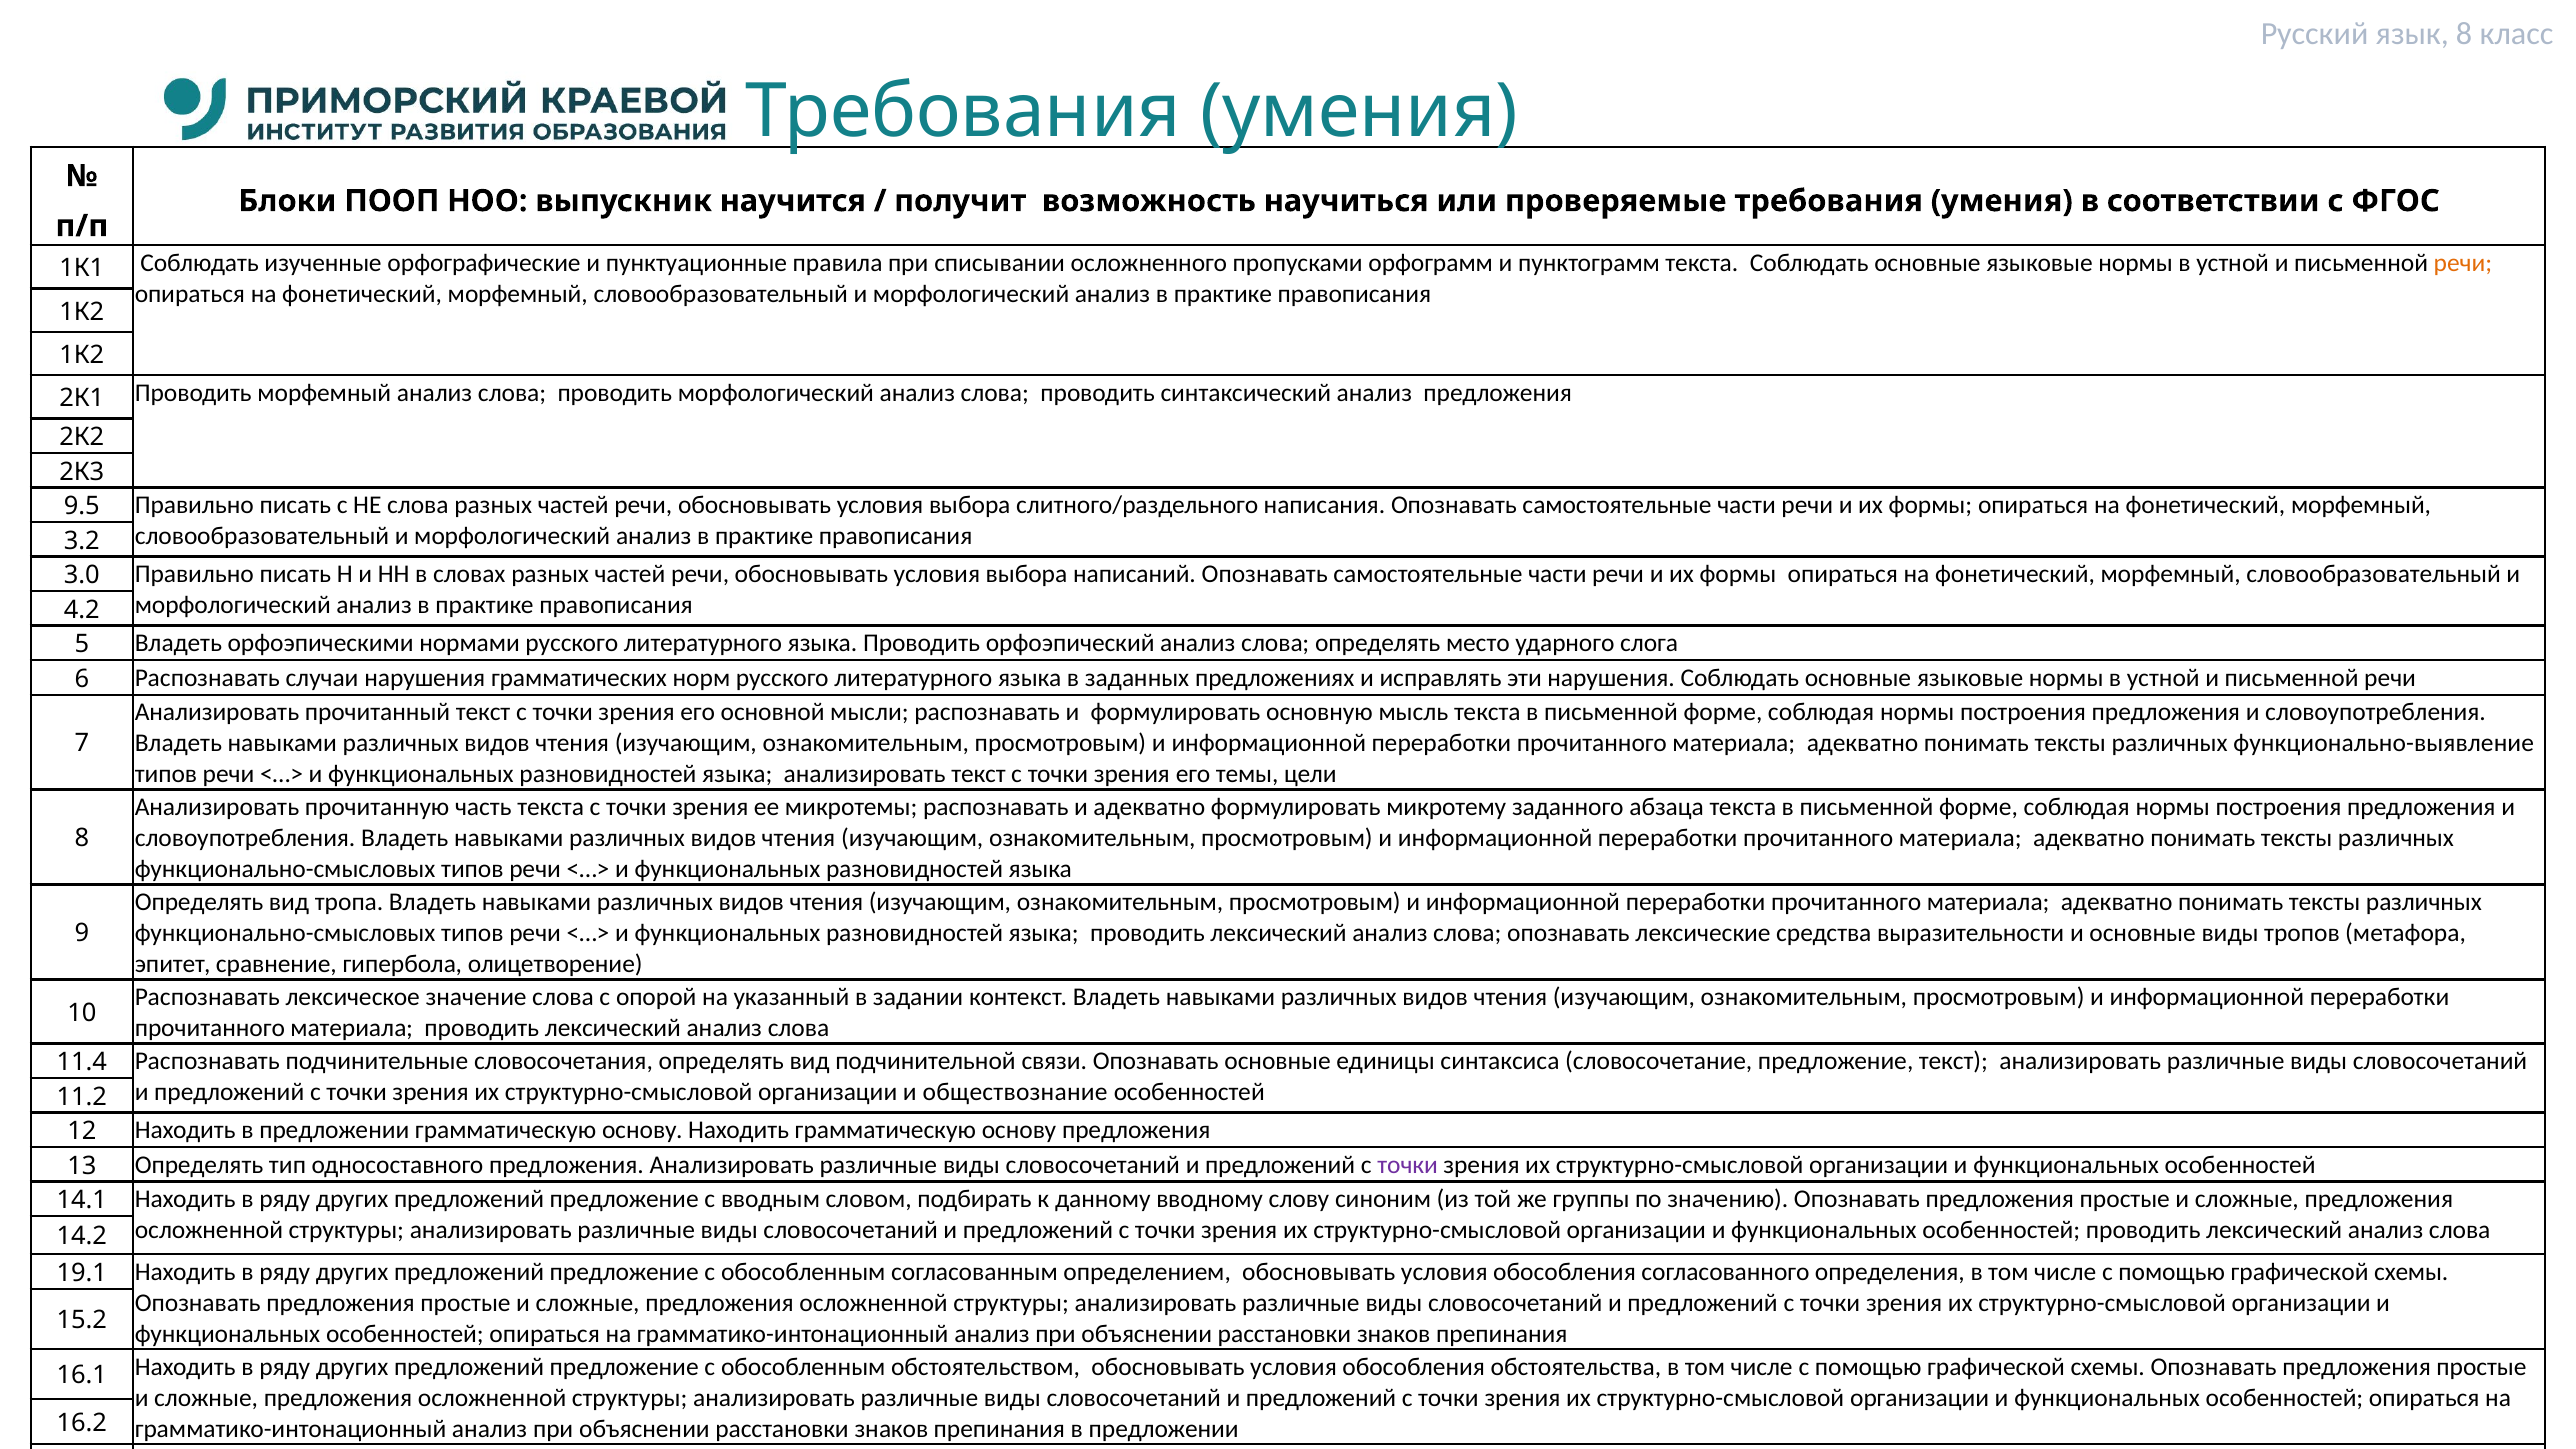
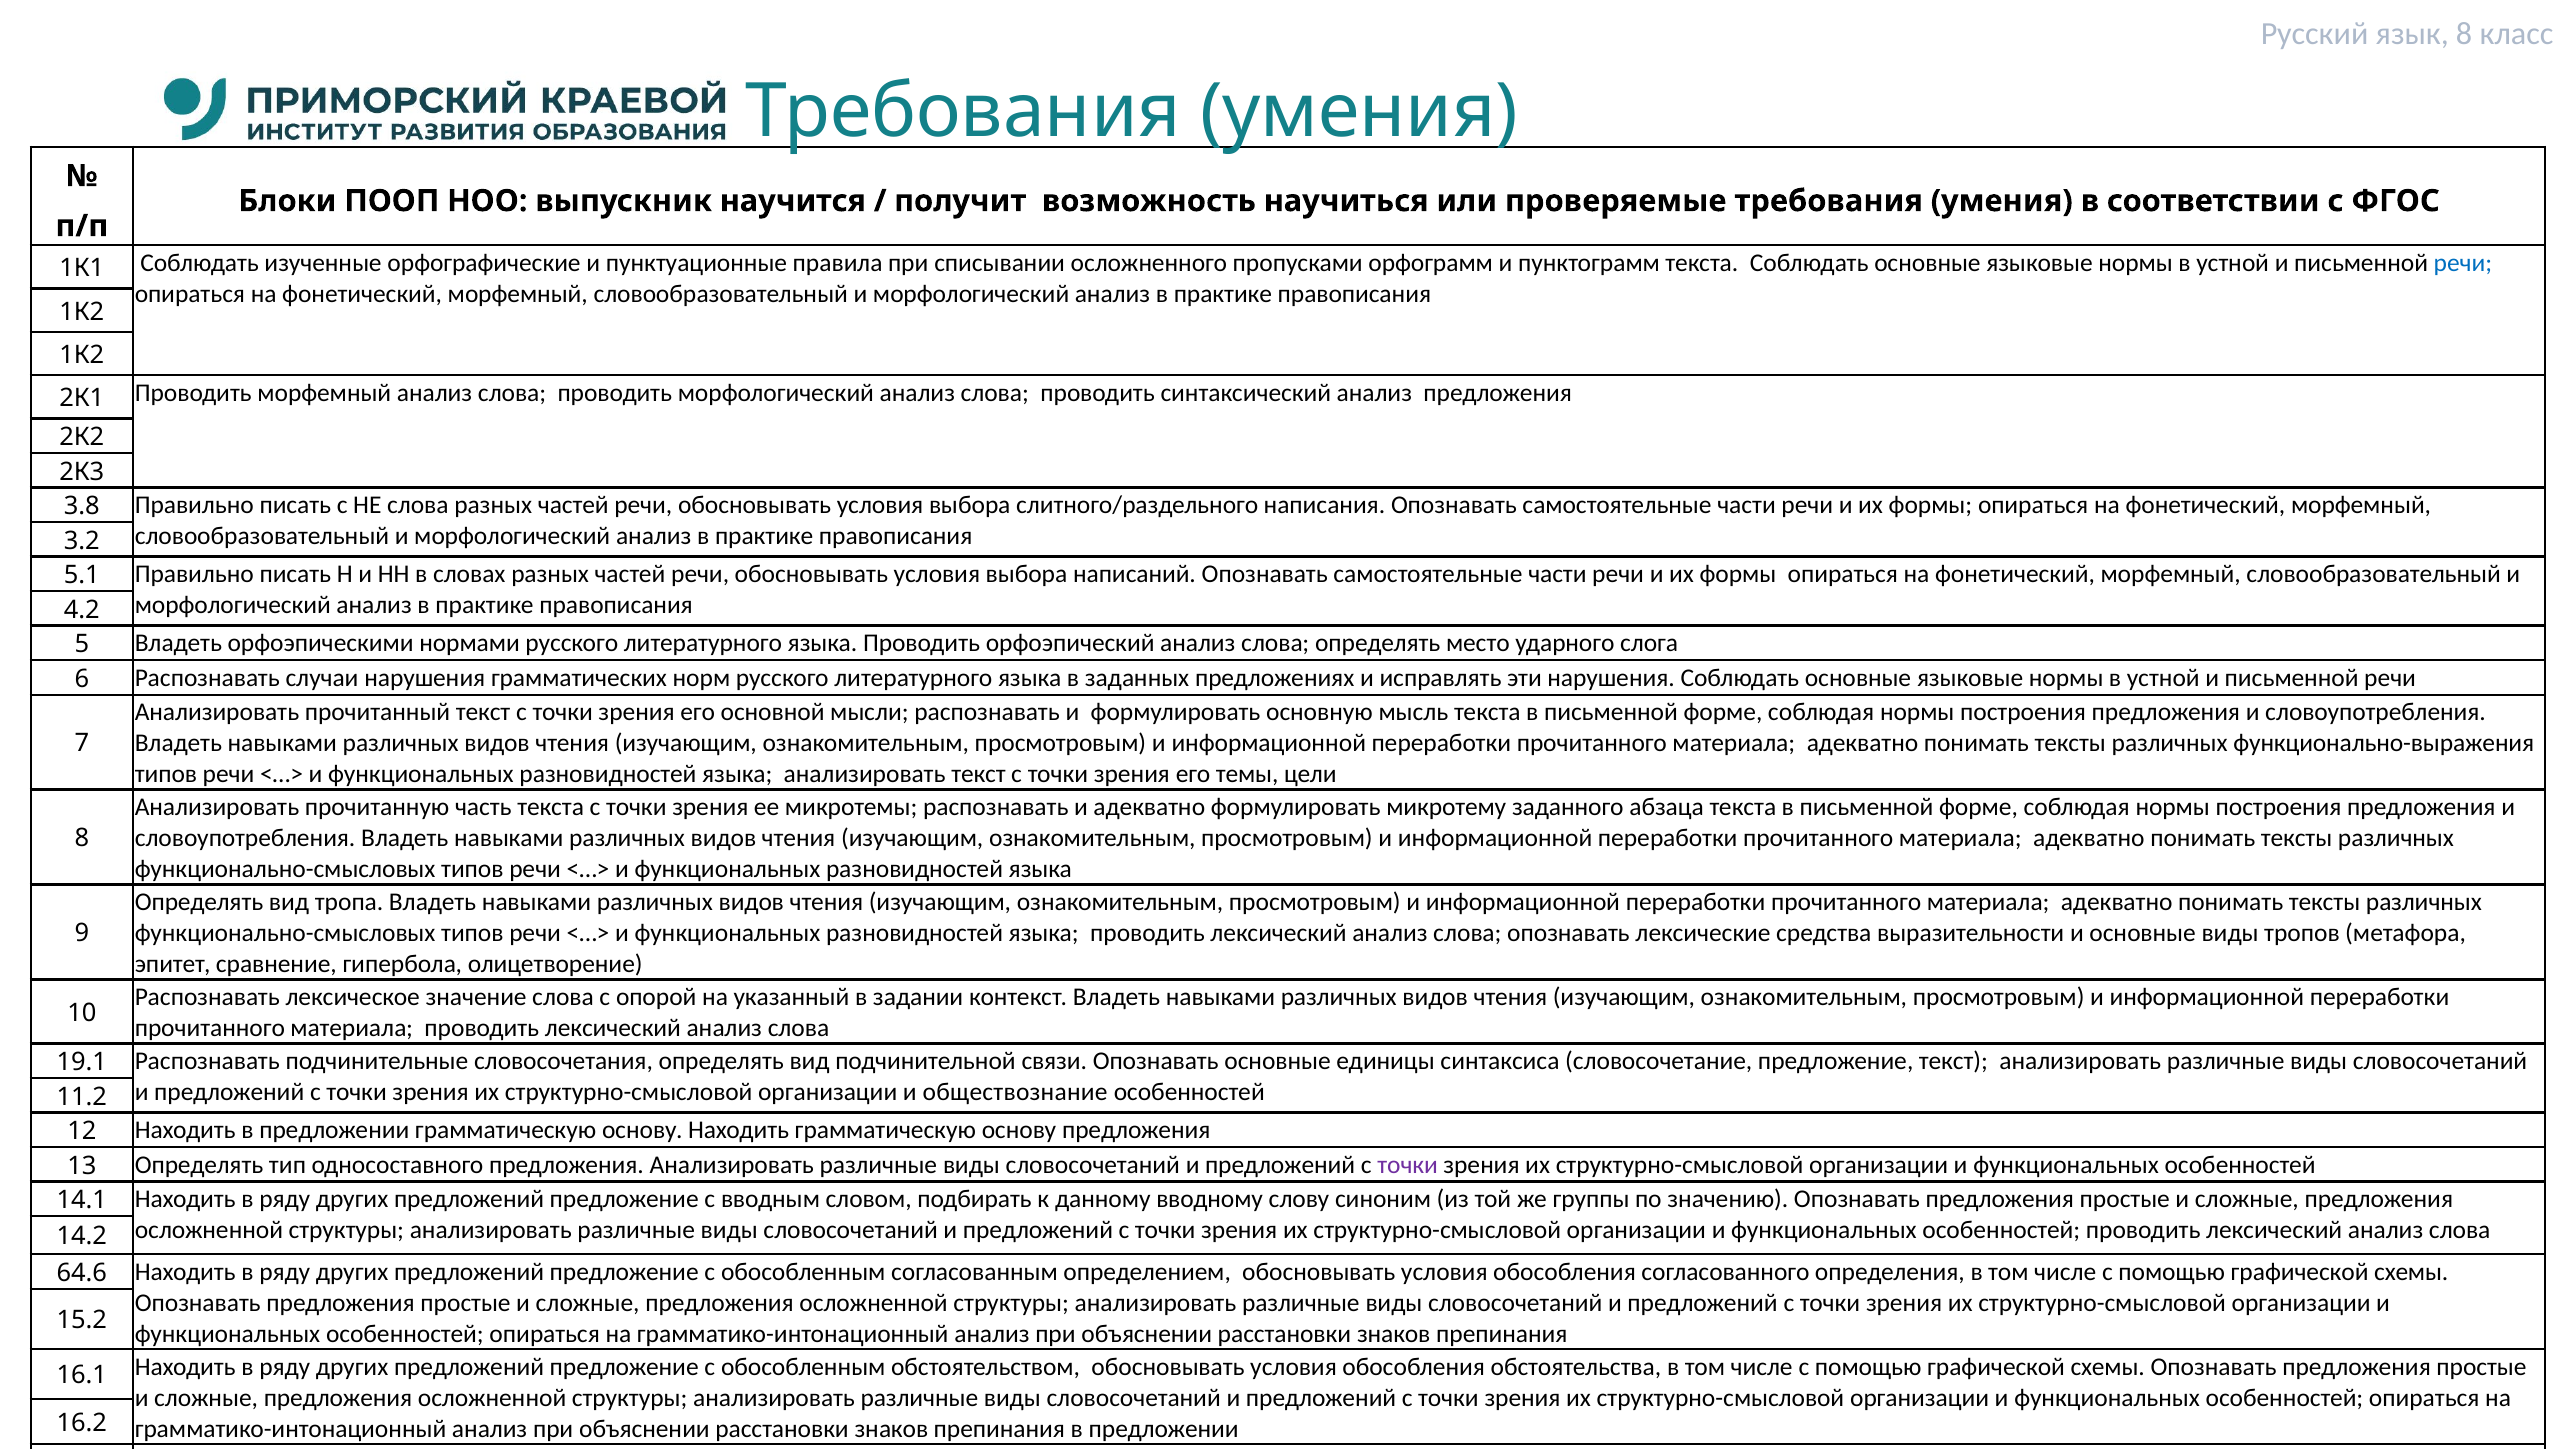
речи at (2463, 263) colour: orange -> blue
9.5: 9.5 -> 3.8
3.0: 3.0 -> 5.1
функционально-выявление: функционально-выявление -> функционально-выражения
11.4: 11.4 -> 19.1
19.1: 19.1 -> 64.6
